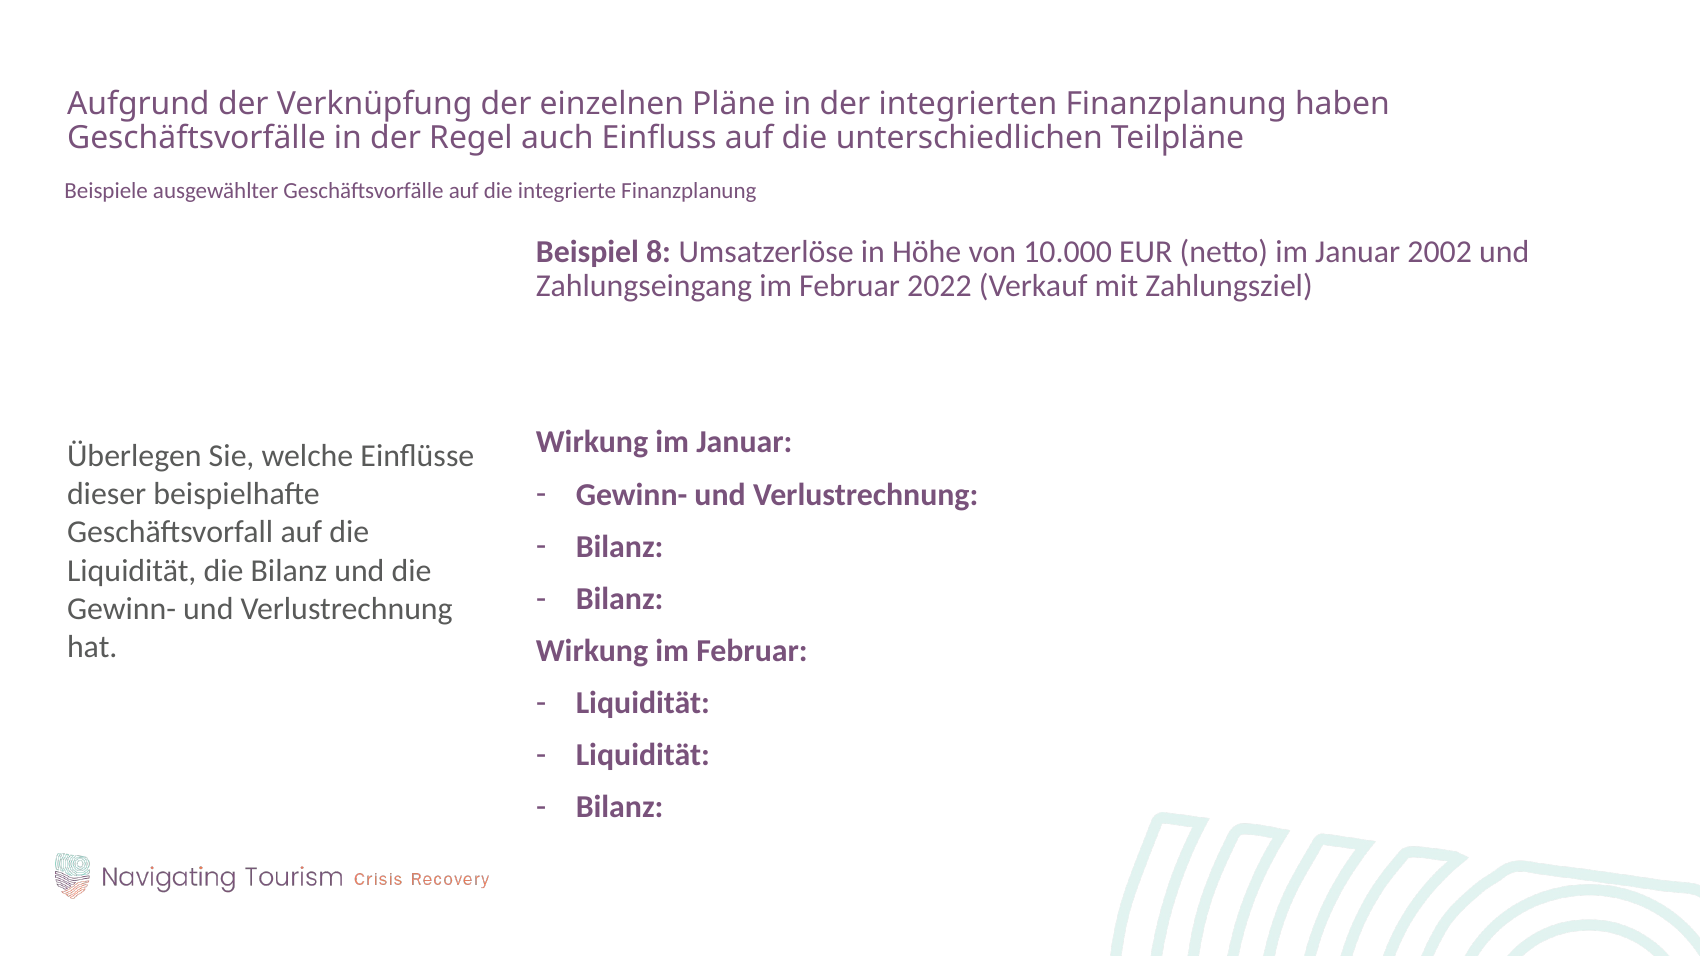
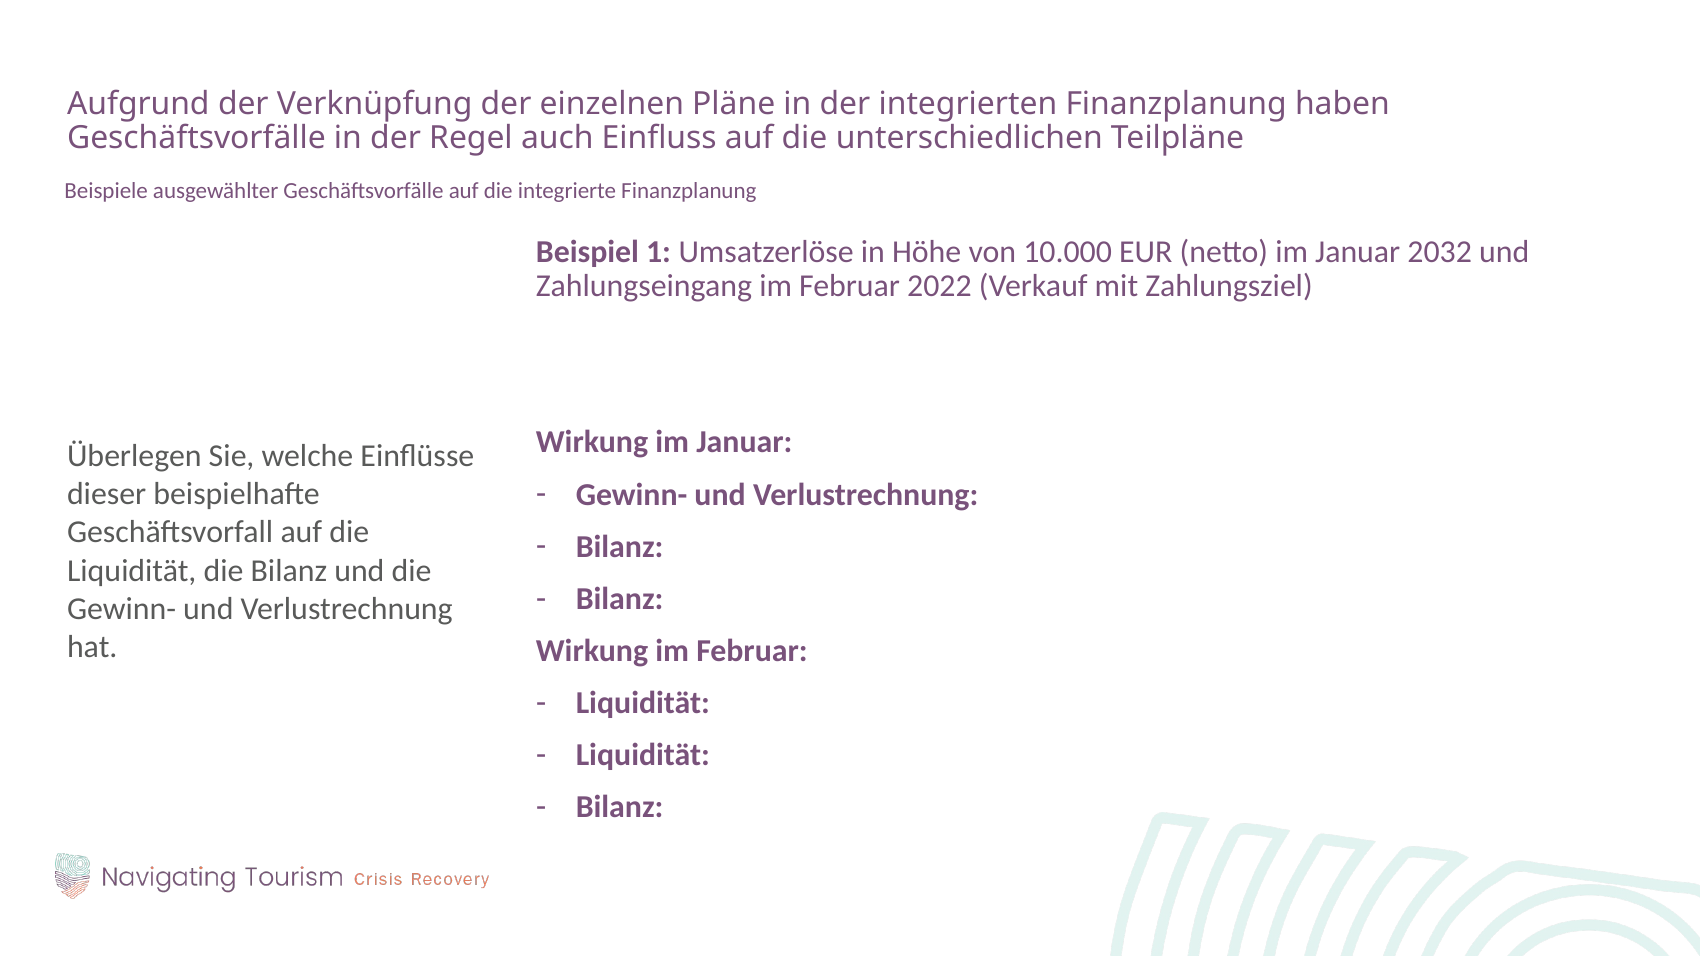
8: 8 -> 1
2002: 2002 -> 2032
